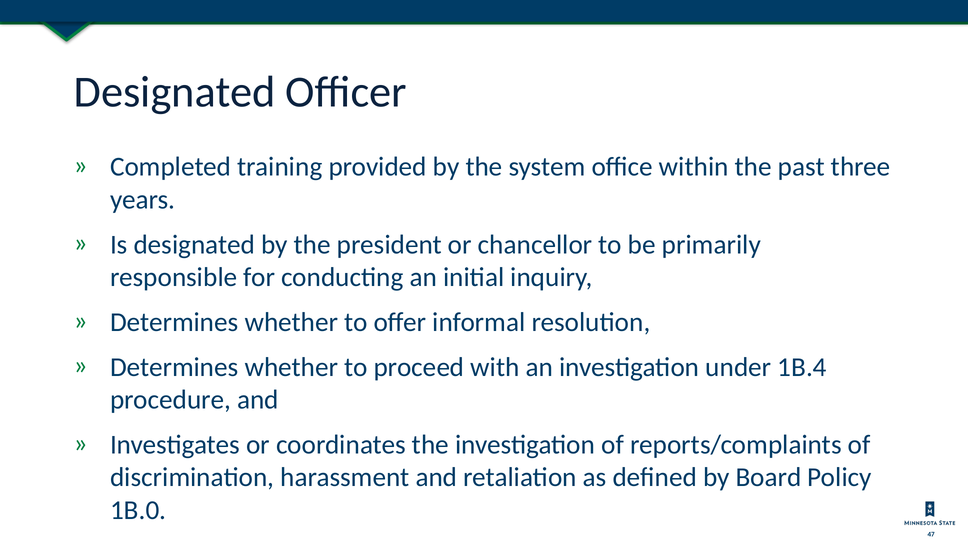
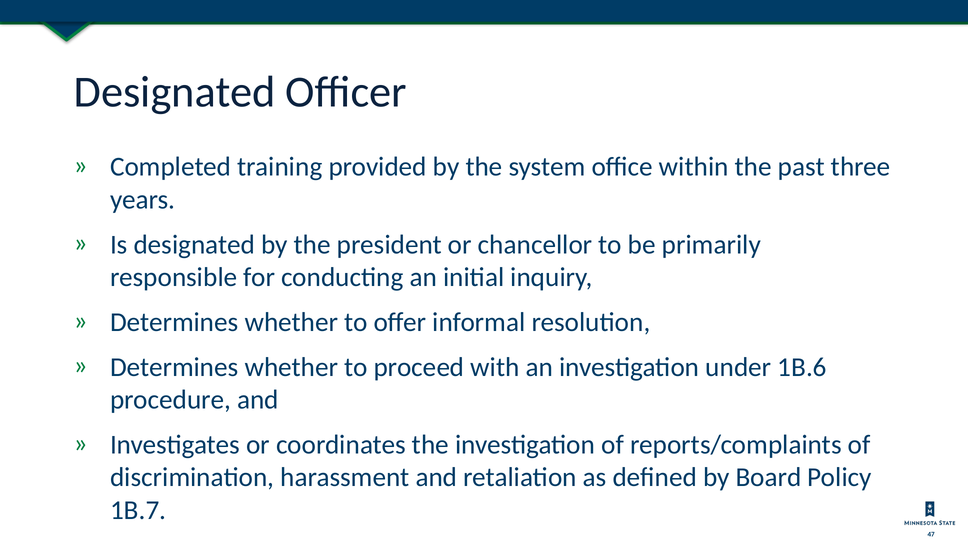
1B.4: 1B.4 -> 1B.6
1B.0: 1B.0 -> 1B.7
